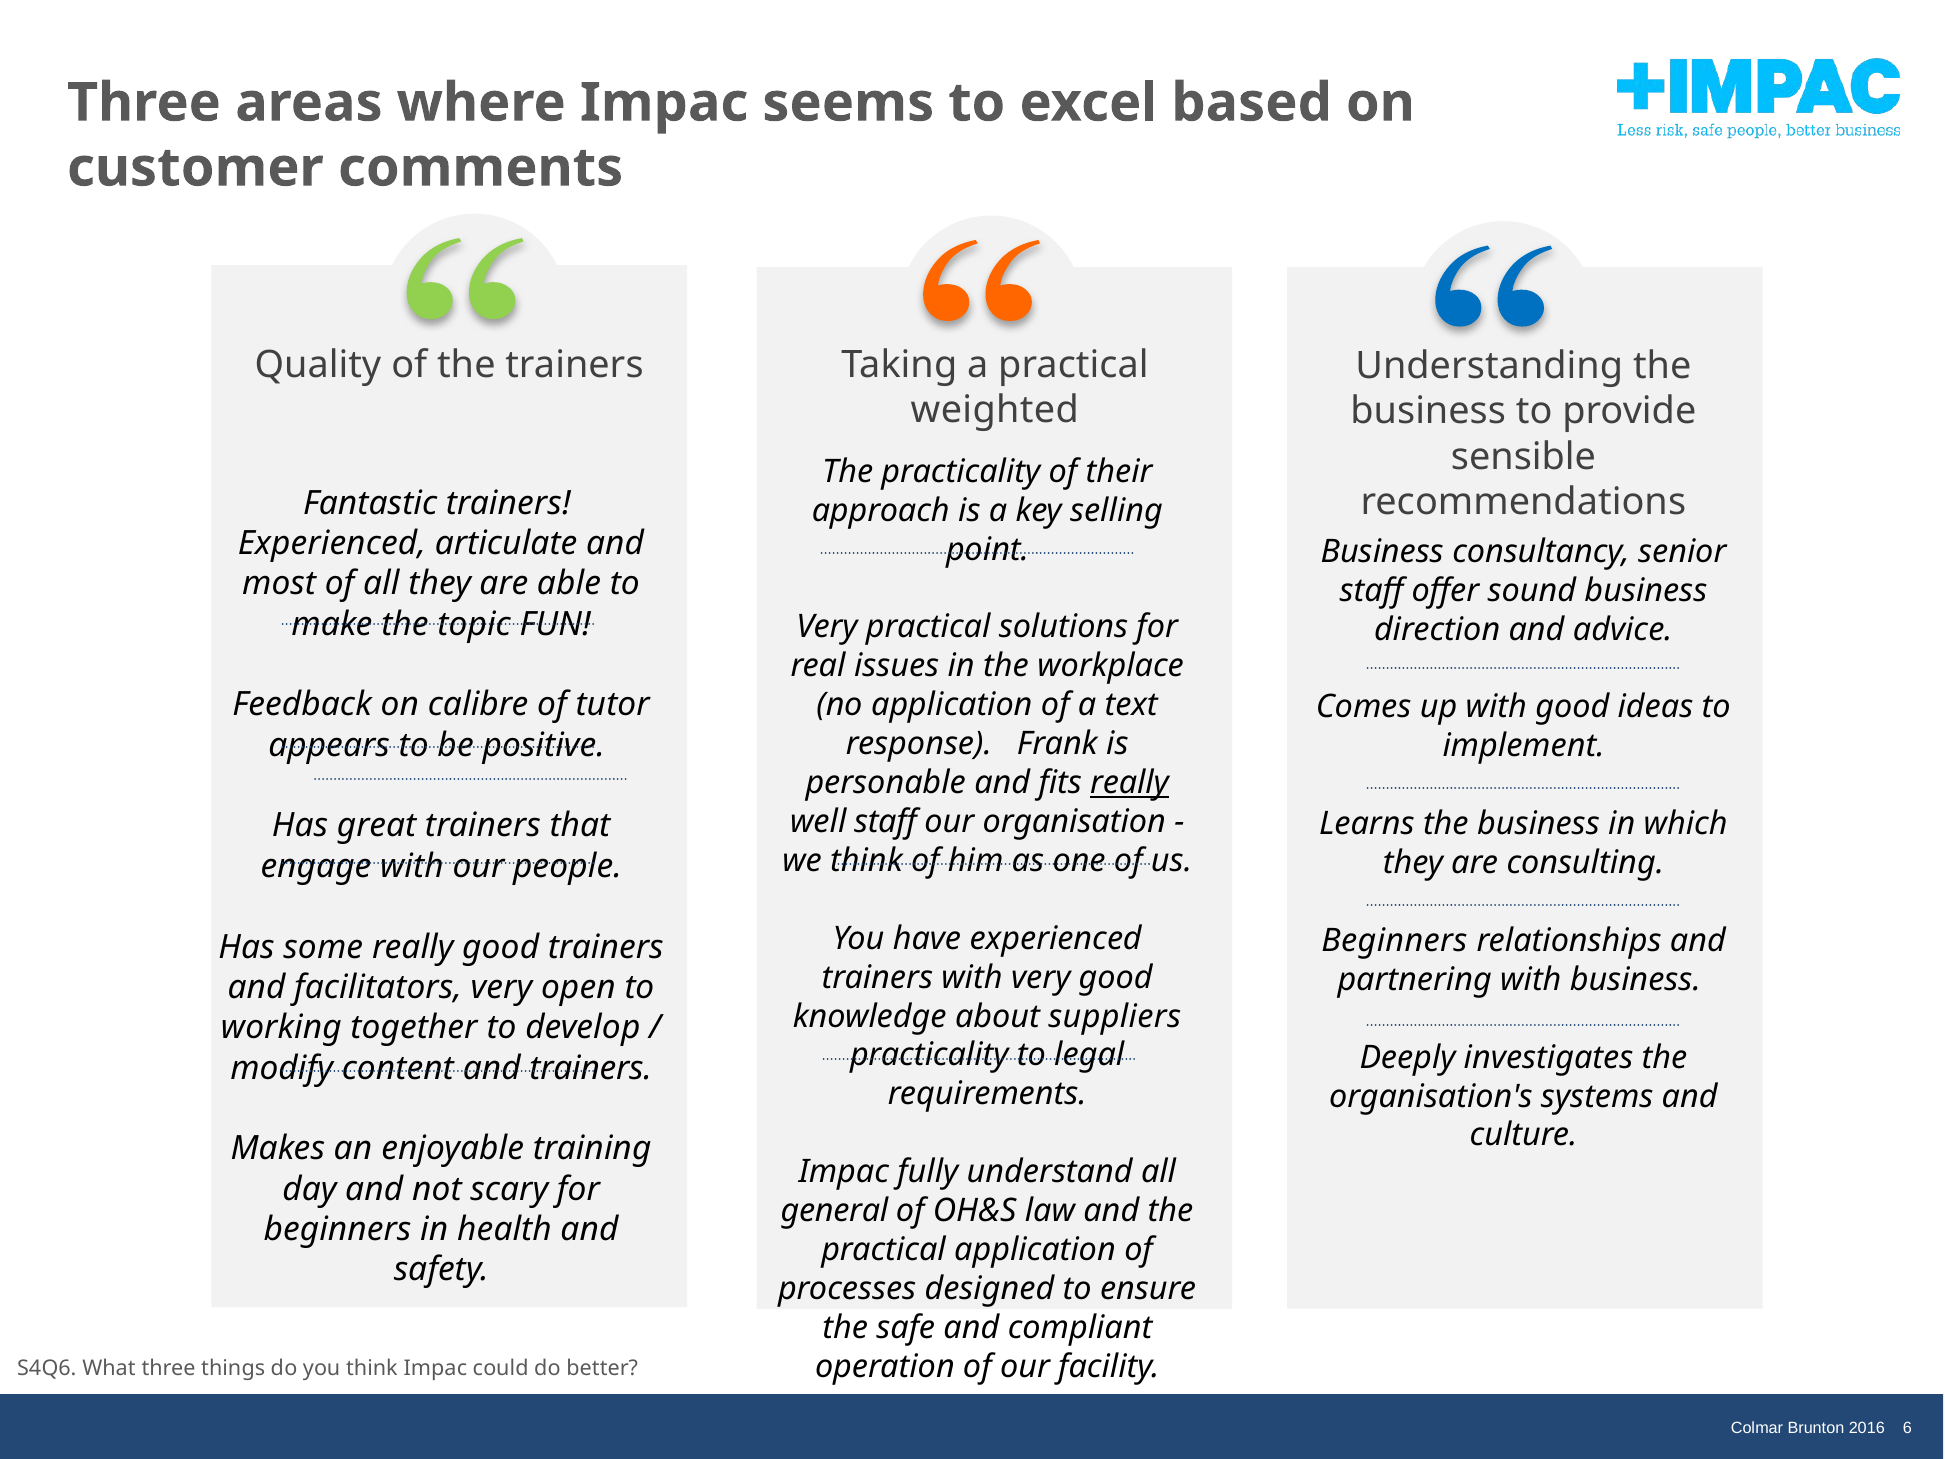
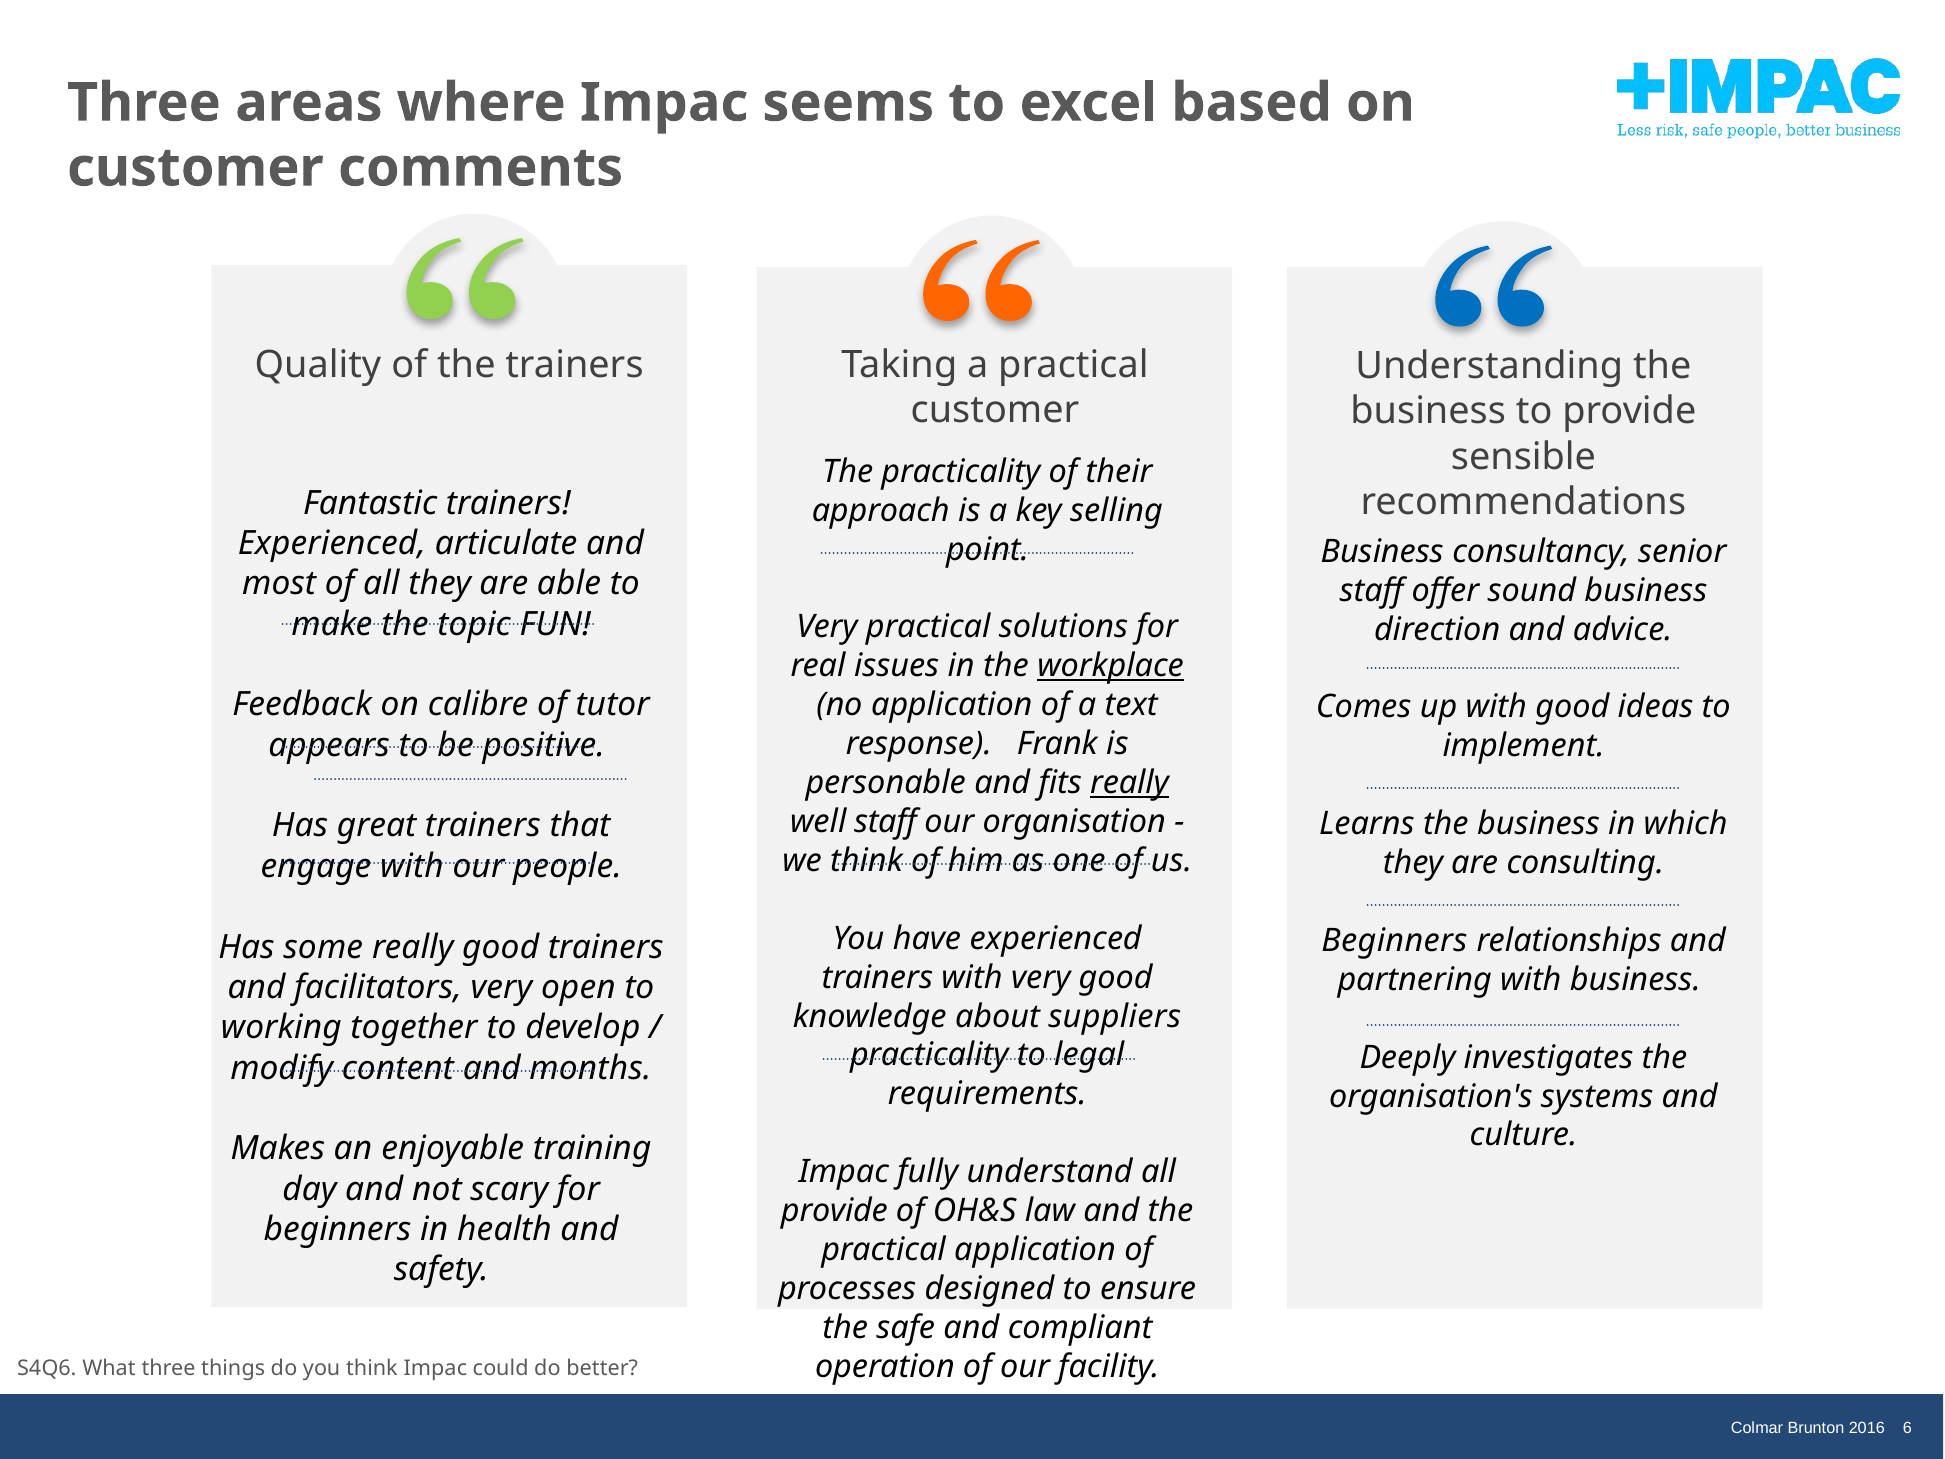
weighted at (995, 410): weighted -> customer
workplace underline: none -> present
and trainers: trainers -> months
general at (834, 1211): general -> provide
